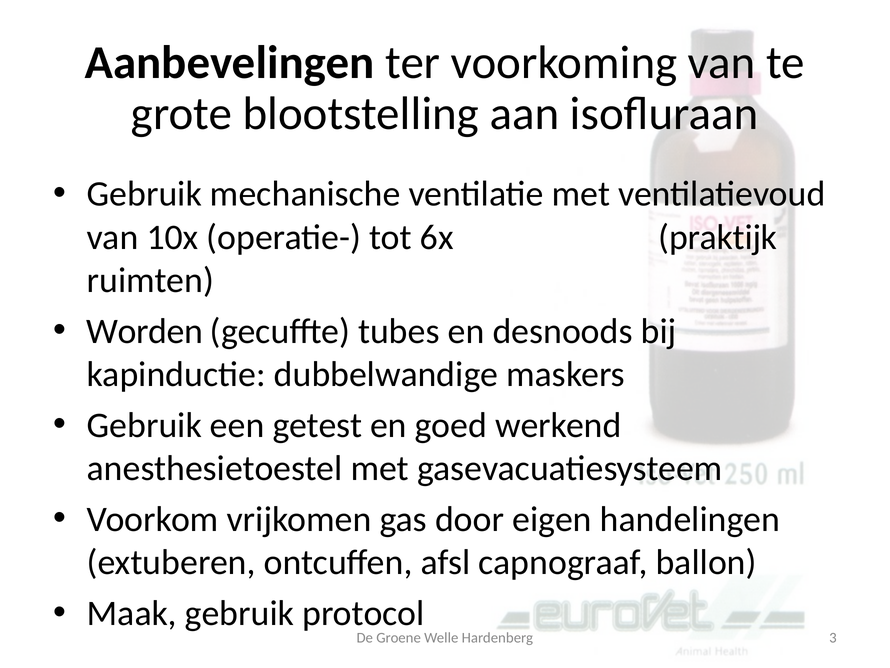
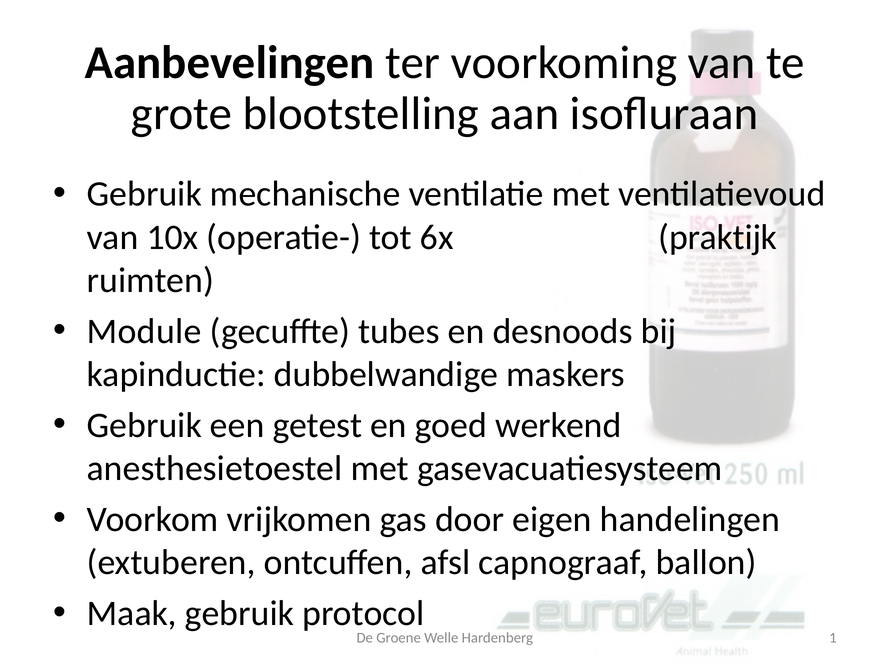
Worden: Worden -> Module
3: 3 -> 1
